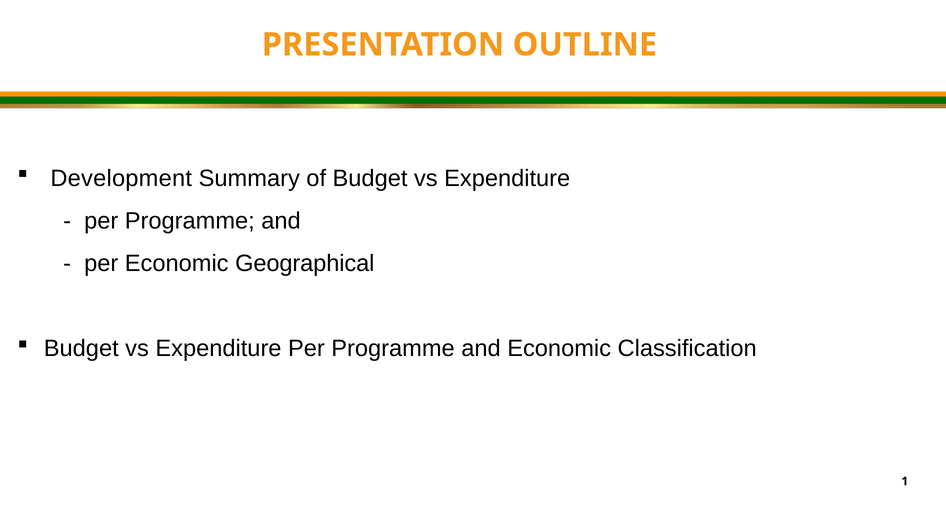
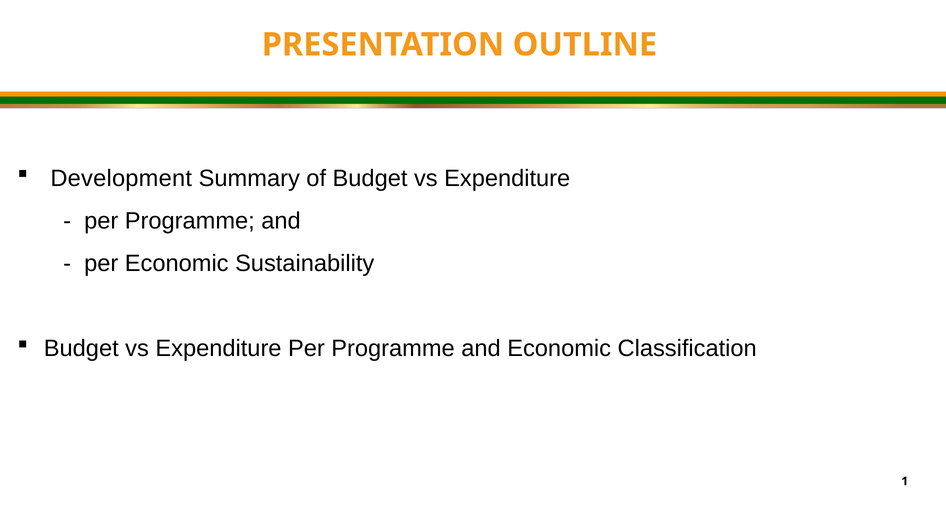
Geographical: Geographical -> Sustainability
